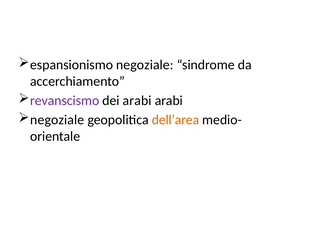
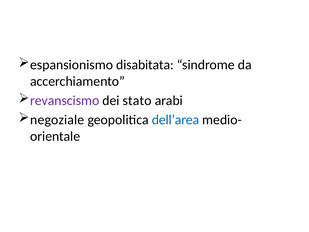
espansionismo negoziale: negoziale -> disabitata
dei arabi: arabi -> stato
dell’area colour: orange -> blue
